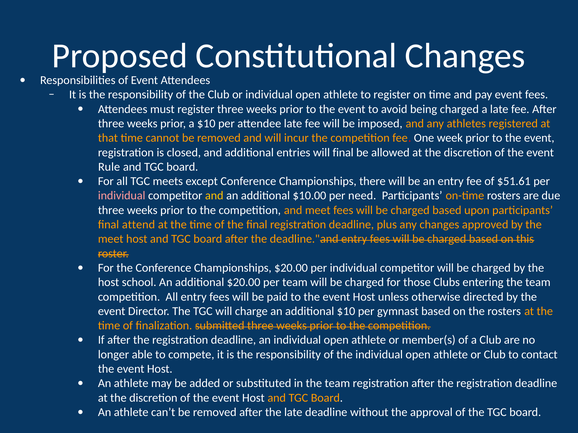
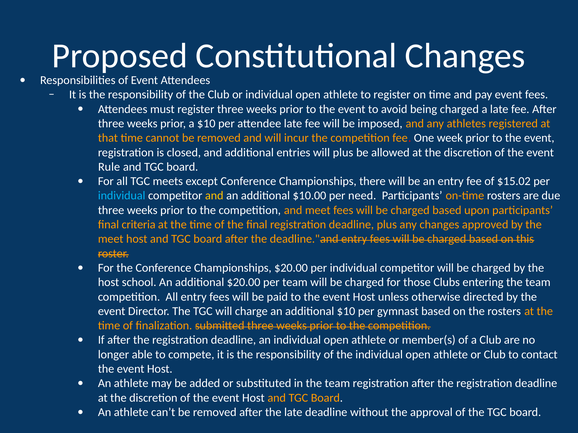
will final: final -> plus
$51.61: $51.61 -> $15.02
individual at (122, 196) colour: pink -> light blue
attend: attend -> criteria
